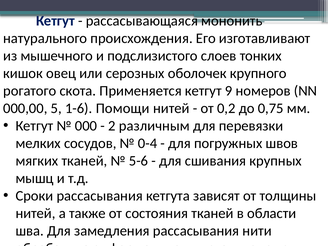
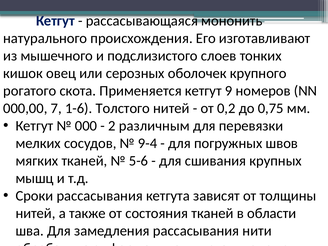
5: 5 -> 7
Помощи: Помощи -> Толстого
0-4: 0-4 -> 9-4
